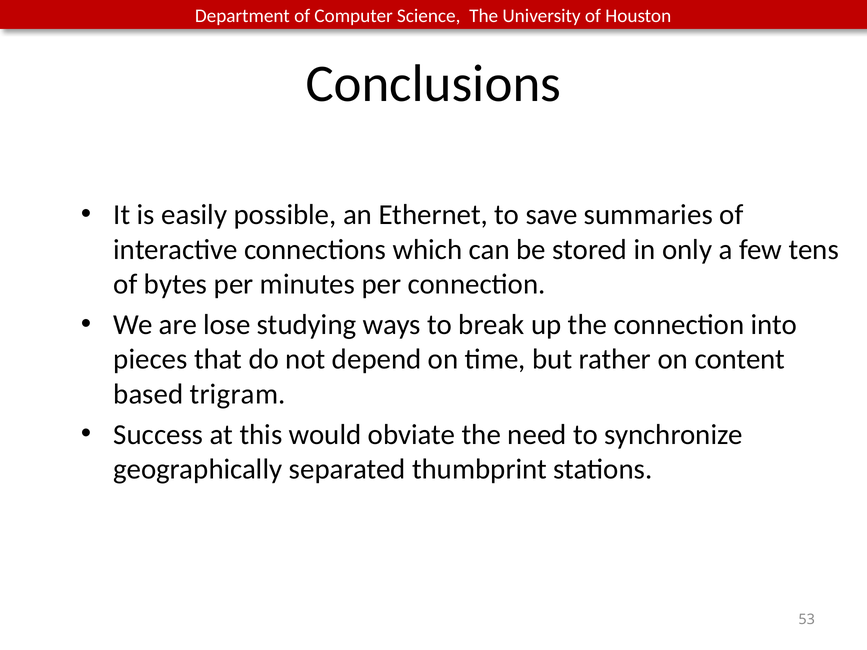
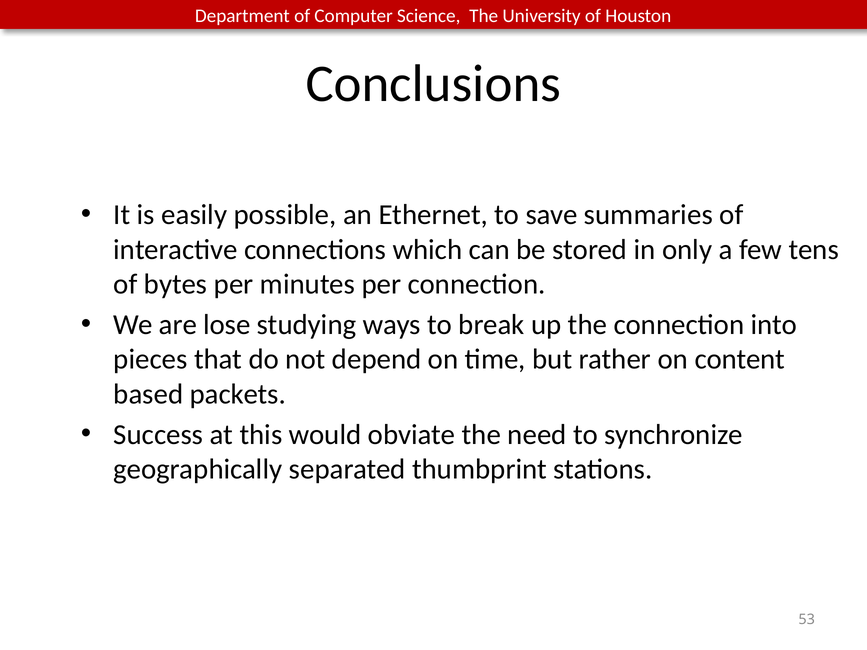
trigram: trigram -> packets
